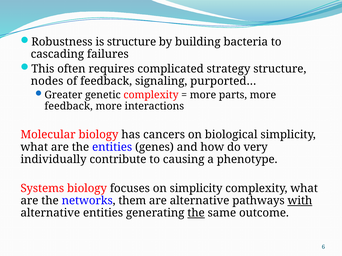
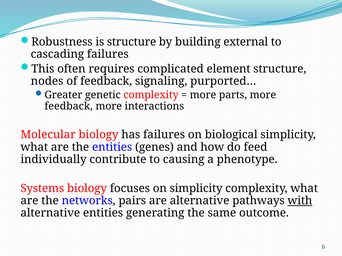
bacteria: bacteria -> external
strategy: strategy -> element
has cancers: cancers -> failures
very: very -> feed
them: them -> pairs
the at (196, 213) underline: present -> none
